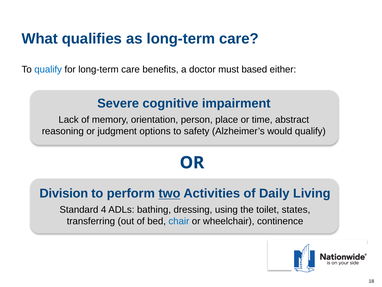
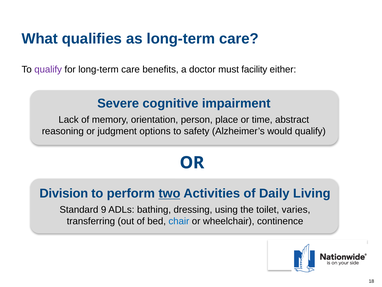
qualify at (48, 69) colour: blue -> purple
based: based -> facility
4: 4 -> 9
states: states -> varies
